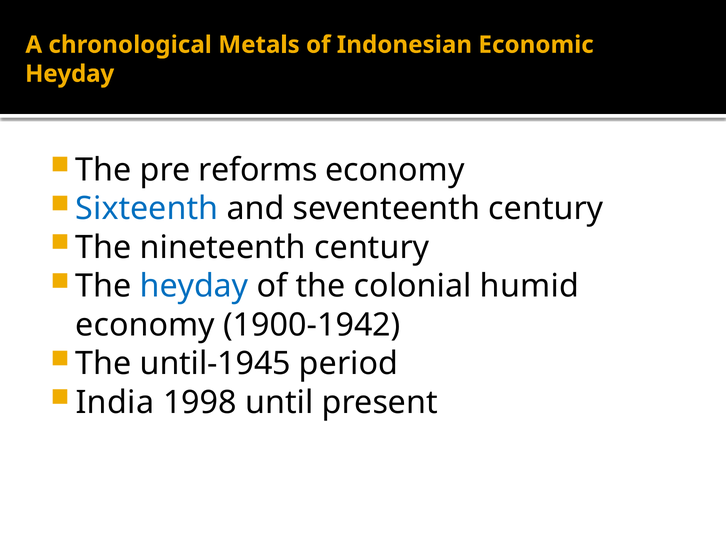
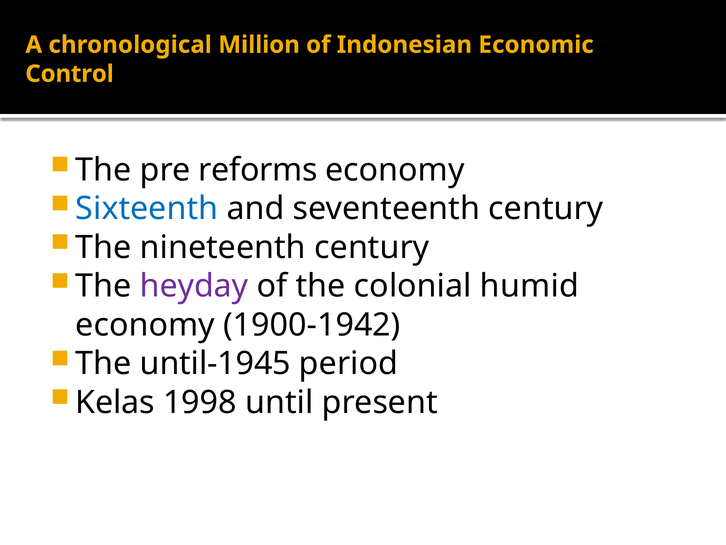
Metals: Metals -> Million
Heyday at (70, 74): Heyday -> Control
heyday at (194, 286) colour: blue -> purple
India: India -> Kelas
